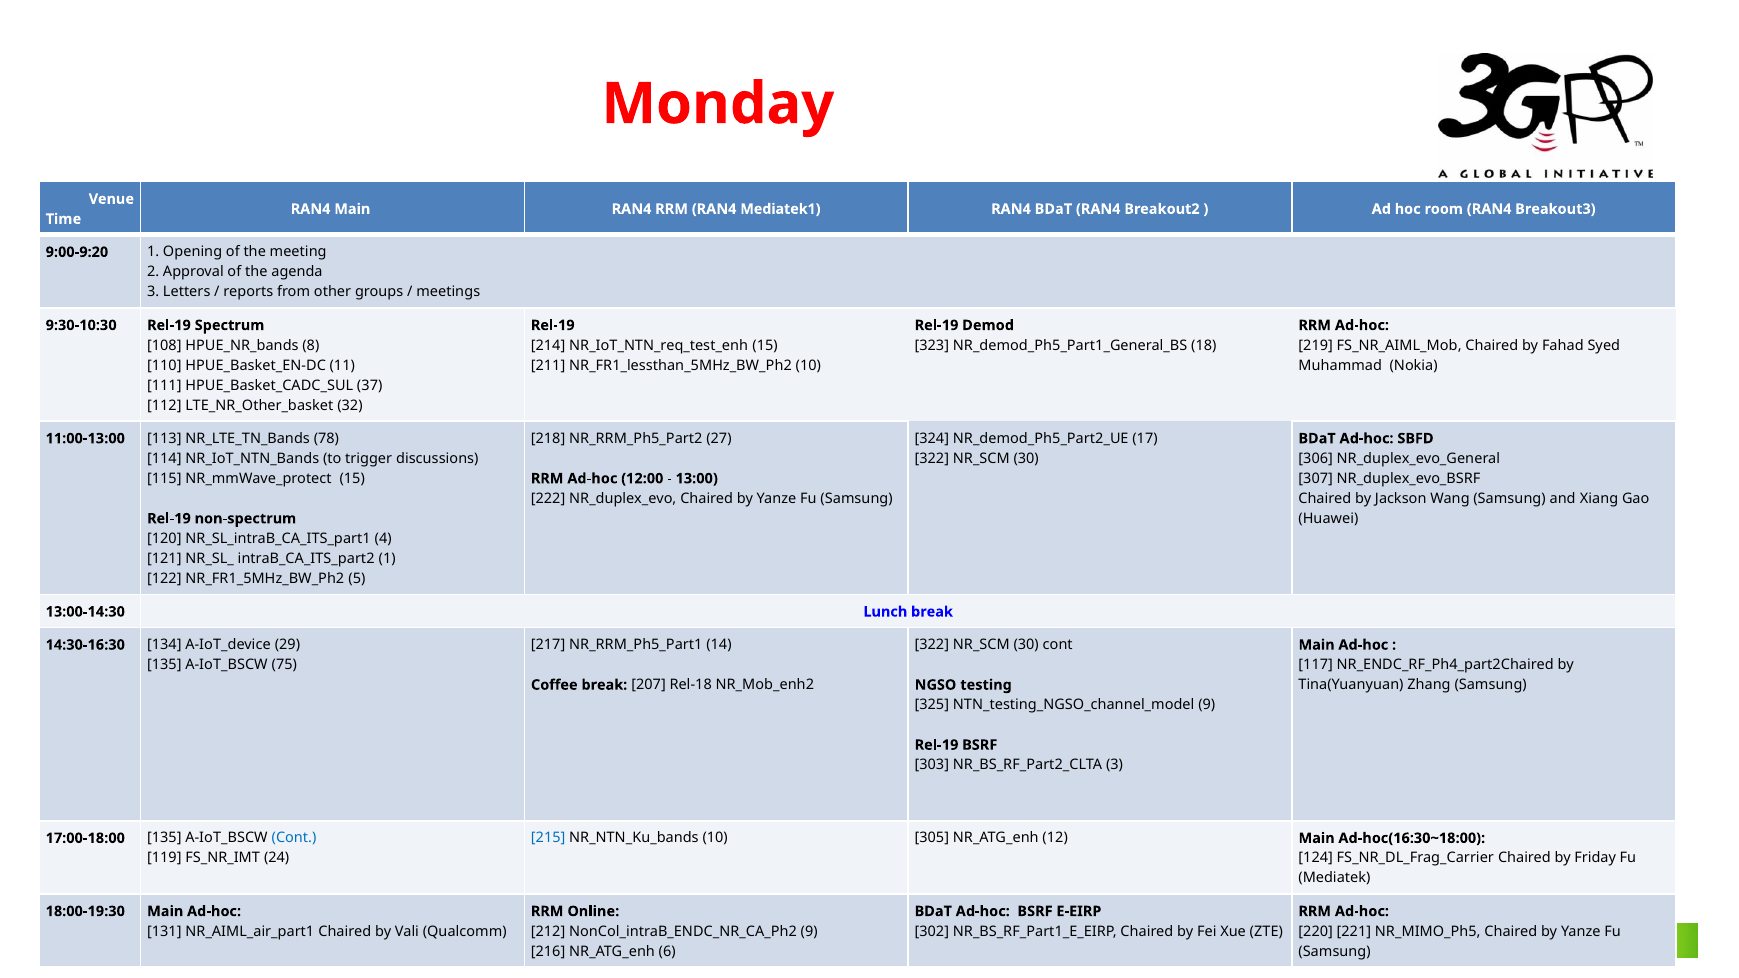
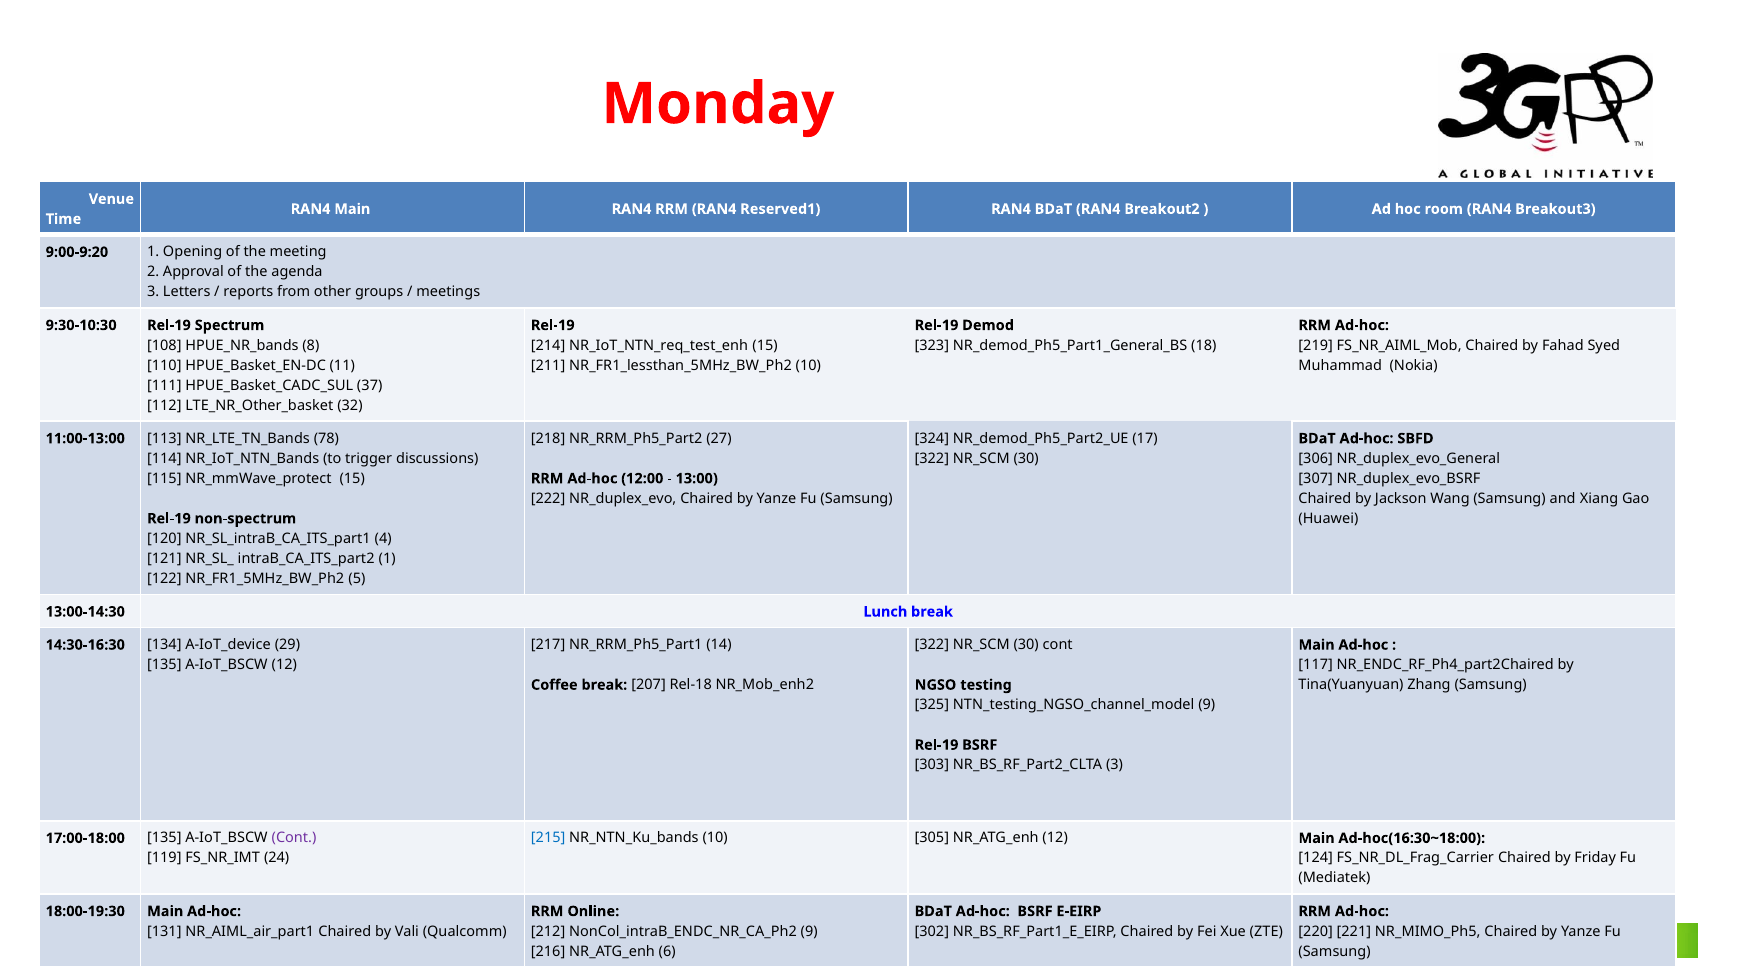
Mediatek1: Mediatek1 -> Reserved1
75 at (284, 665): 75 -> 12
Cont at (294, 838) colour: blue -> purple
